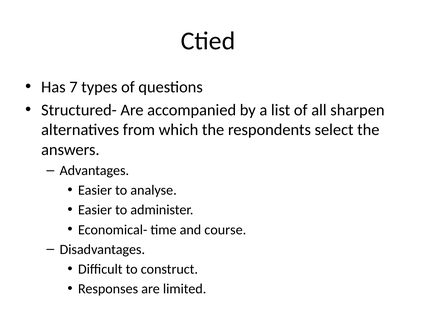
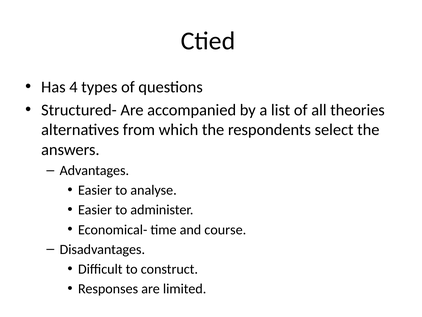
7: 7 -> 4
sharpen: sharpen -> theories
